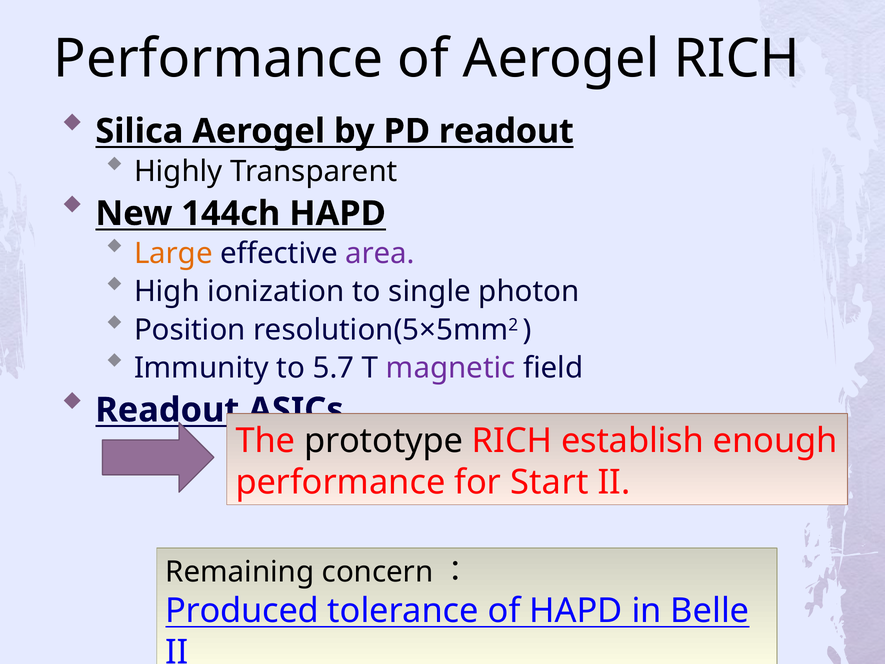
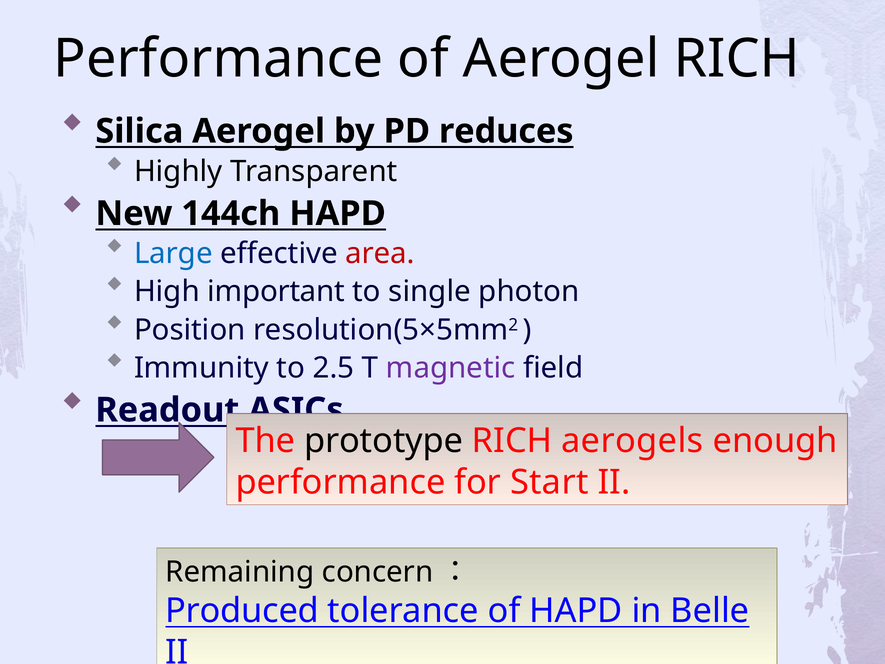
PD readout: readout -> reduces
Large colour: orange -> blue
area colour: purple -> red
ionization: ionization -> important
5.7: 5.7 -> 2.5
establish: establish -> aerogels
